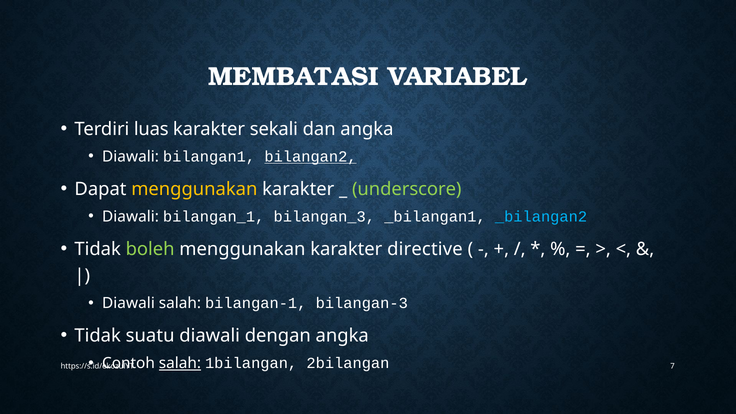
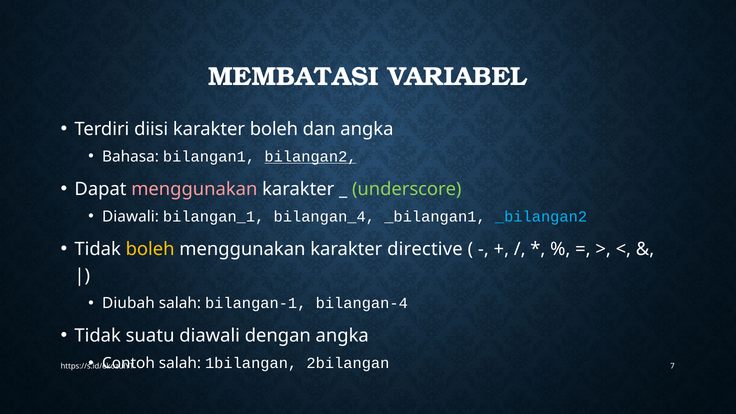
luas: luas -> diisi
karakter sekali: sekali -> boleh
Diawali at (131, 157): Diawali -> Bahasa
menggunakan at (194, 189) colour: yellow -> pink
bilangan_3: bilangan_3 -> bilangan_4
boleh at (150, 249) colour: light green -> yellow
Diawali at (128, 303): Diawali -> Diubah
bilangan-3: bilangan-3 -> bilangan-4
salah at (180, 363) underline: present -> none
